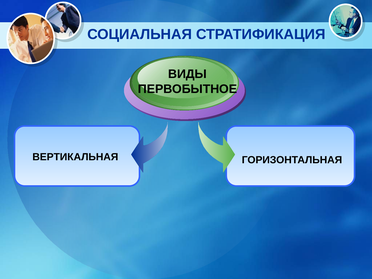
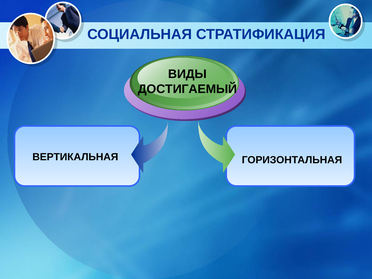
ПЕРВОБЫТНОЕ: ПЕРВОБЫТНОЕ -> ДОСТИГАЕМЫЙ
